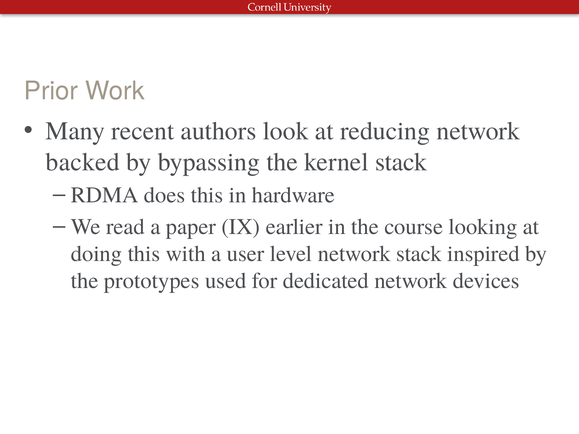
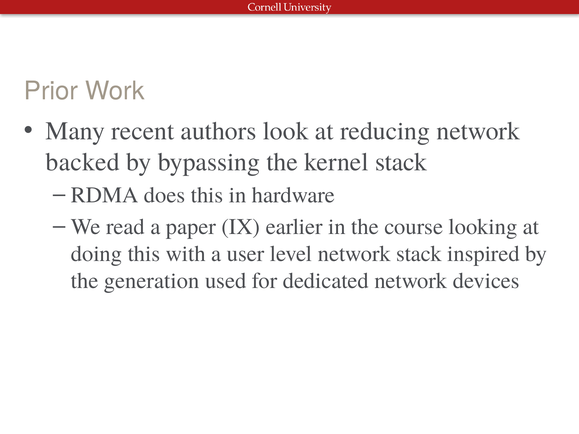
prototypes: prototypes -> generation
